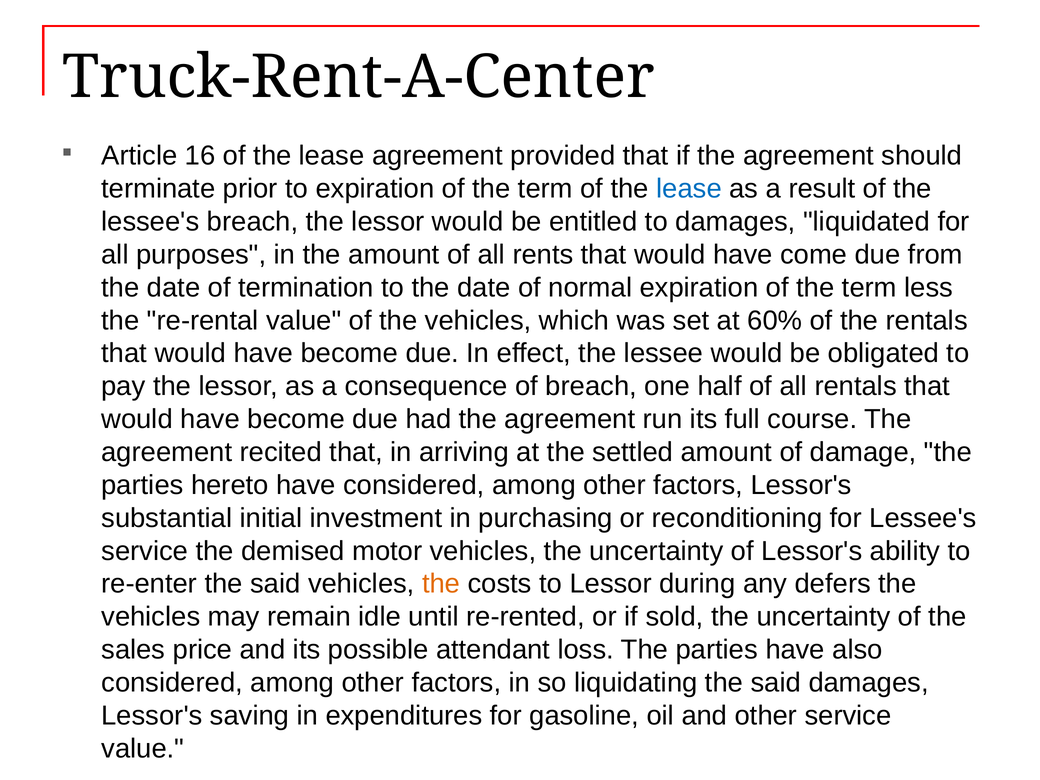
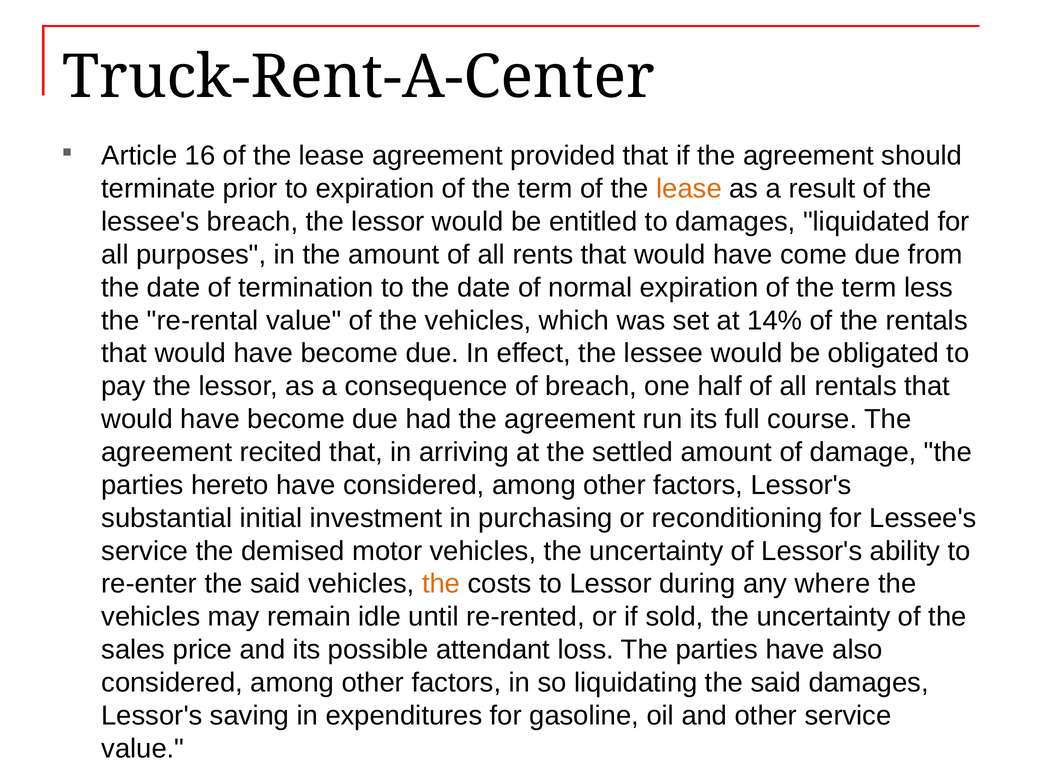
lease at (689, 189) colour: blue -> orange
60%: 60% -> 14%
defers: defers -> where
